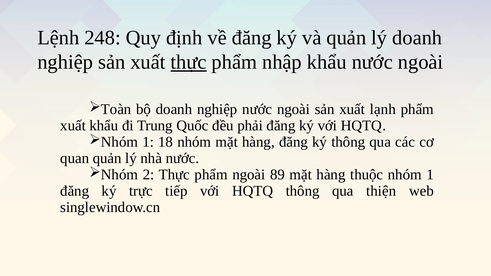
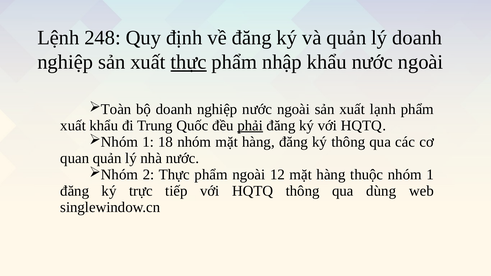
phải underline: none -> present
89: 89 -> 12
thiện: thiện -> dùng
